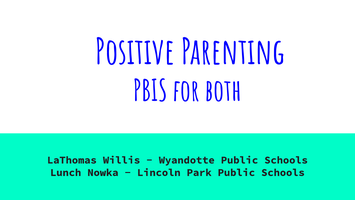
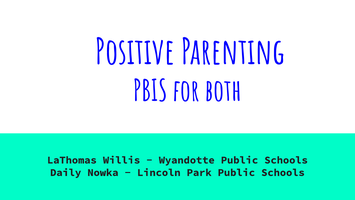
Lunch: Lunch -> Daily
